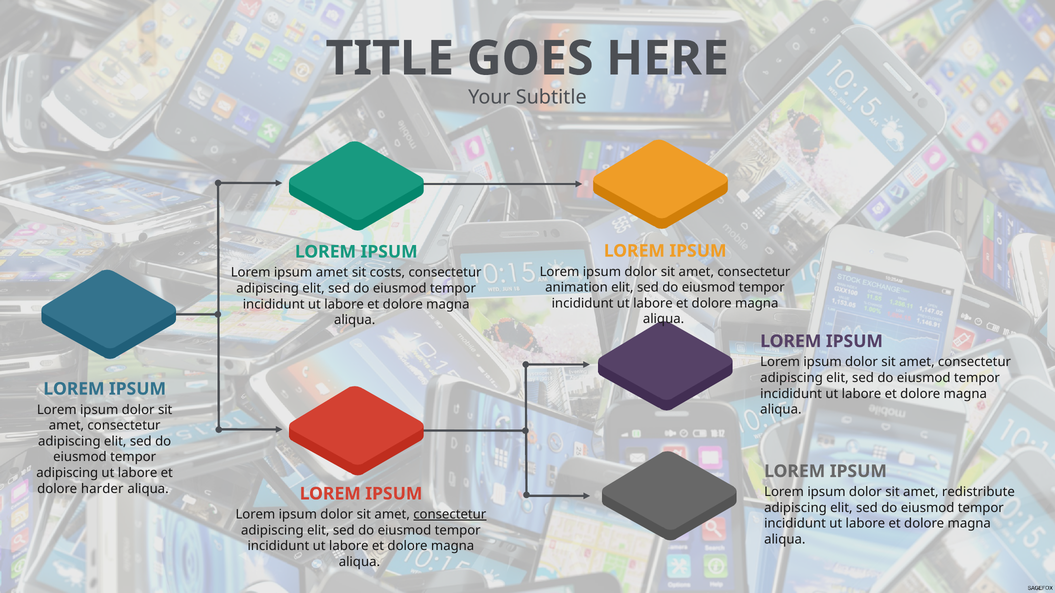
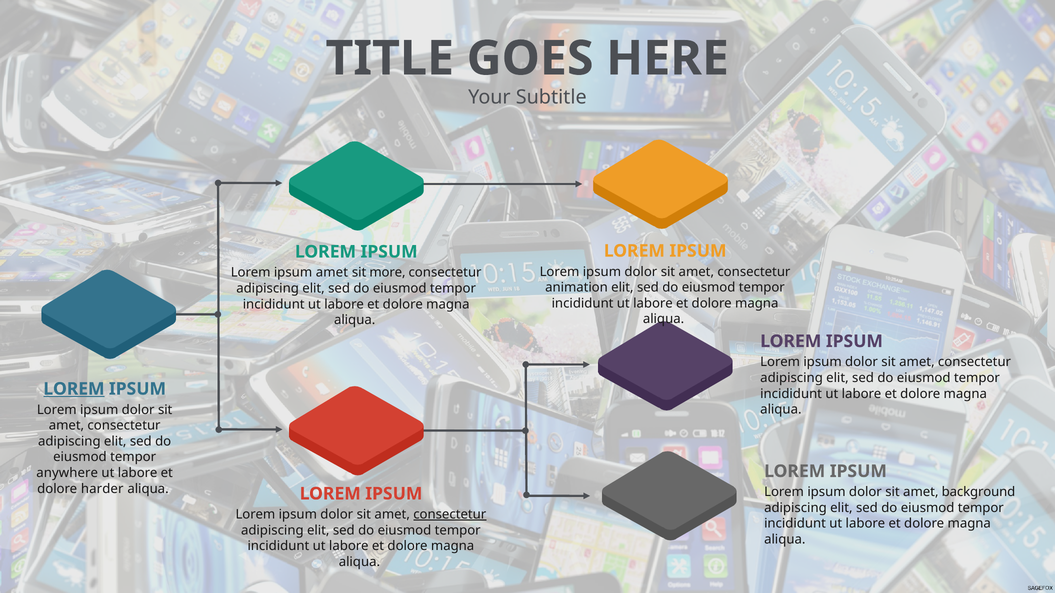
costs: costs -> more
LOREM at (74, 389) underline: none -> present
adipiscing at (67, 473): adipiscing -> anywhere
redistribute: redistribute -> background
